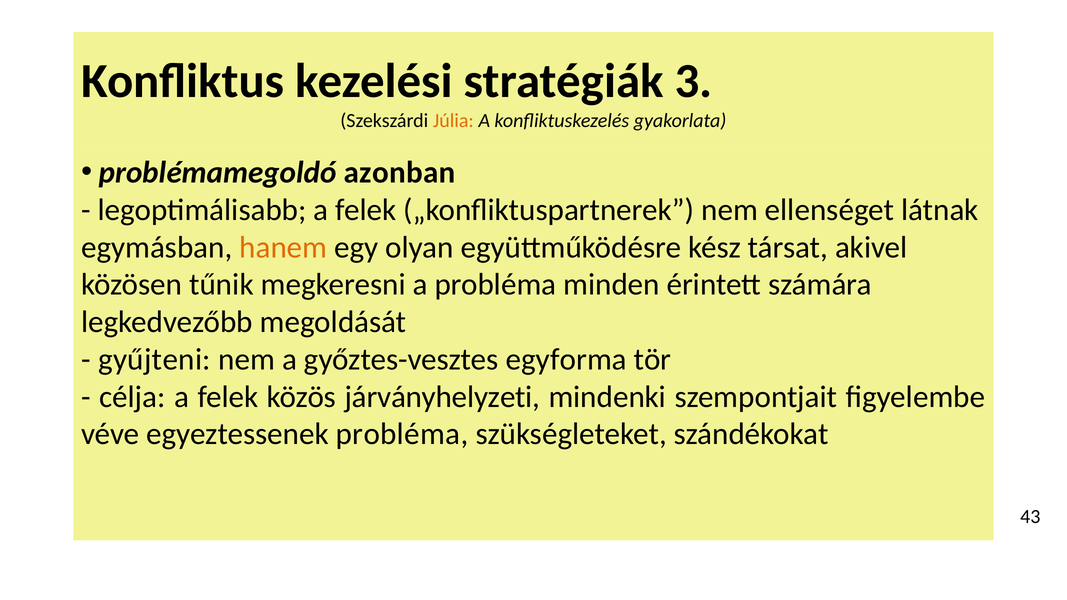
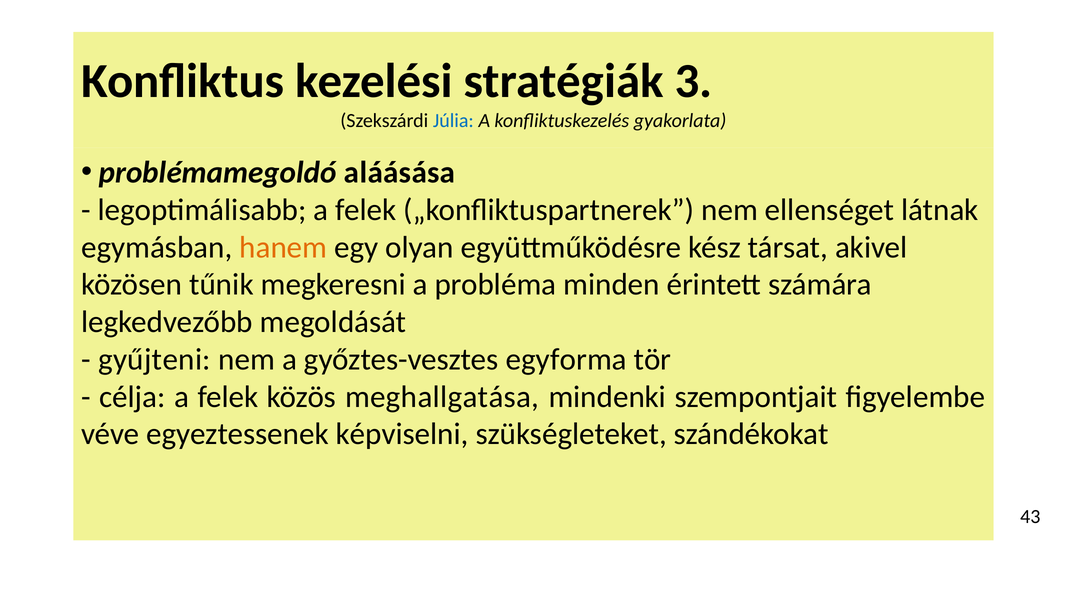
Júlia colour: orange -> blue
azonban: azonban -> aláásása
járványhelyzeti: járványhelyzeti -> meghallgatása
egyeztessenek probléma: probléma -> képviselni
